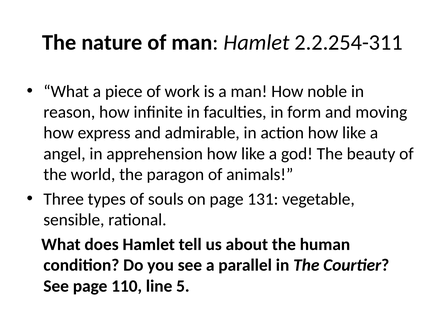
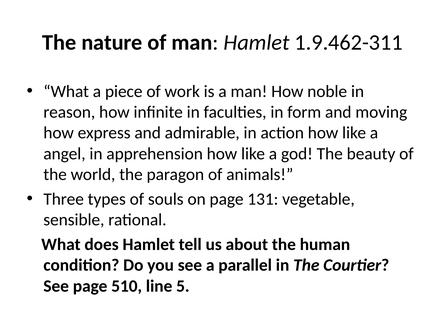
2.2.254-311: 2.2.254-311 -> 1.9.462-311
110: 110 -> 510
